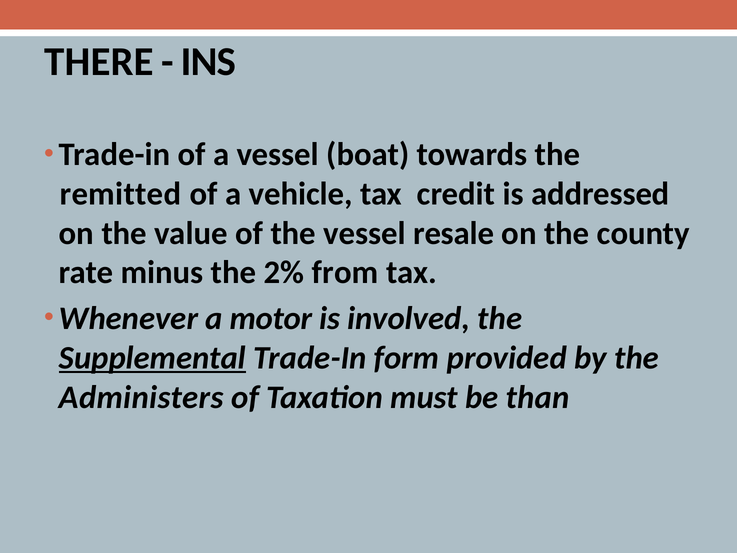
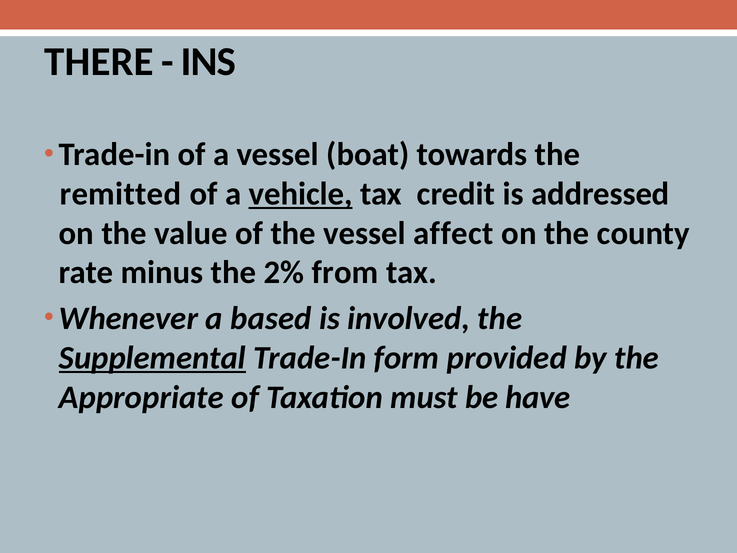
vehicle underline: none -> present
resale: resale -> affect
motor: motor -> based
Administers: Administers -> Appropriate
than: than -> have
